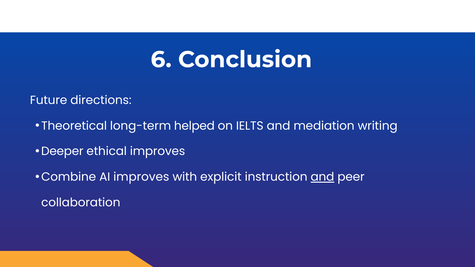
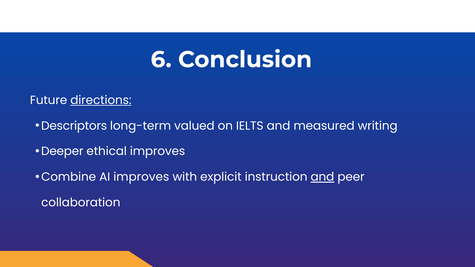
directions underline: none -> present
Theoretical: Theoretical -> Descriptors
helped: helped -> valued
mediation: mediation -> measured
